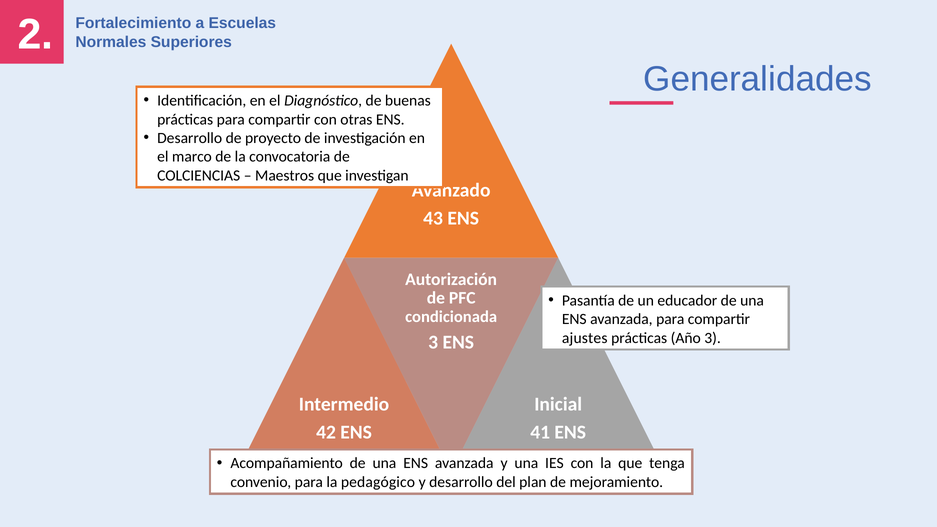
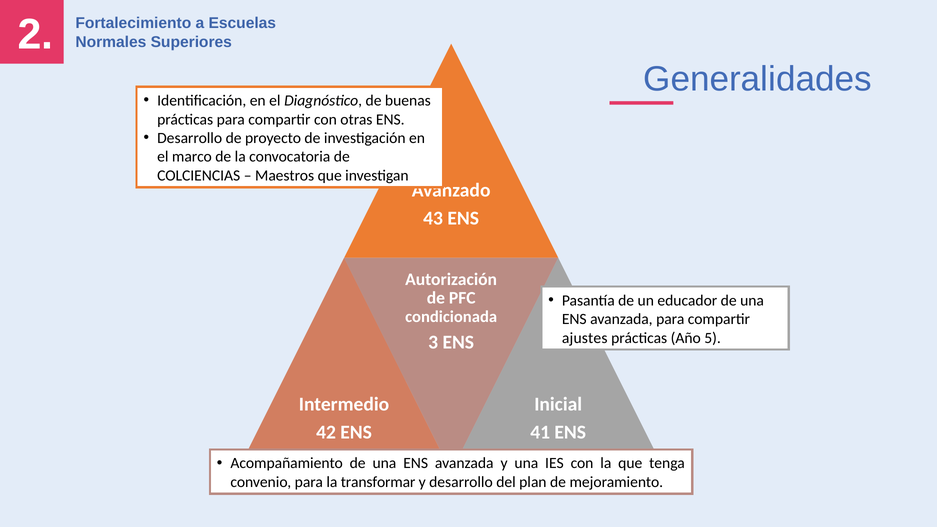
Año 3: 3 -> 5
pedagógico: pedagógico -> transformar
